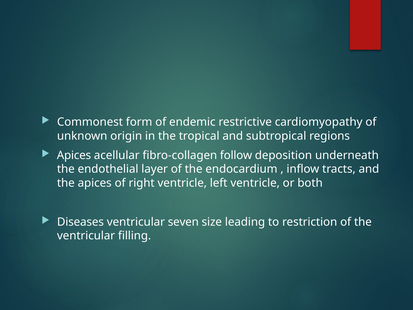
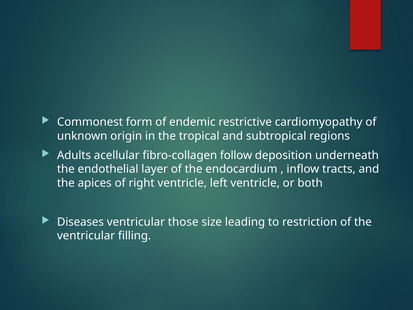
Apices at (74, 155): Apices -> Adults
seven: seven -> those
